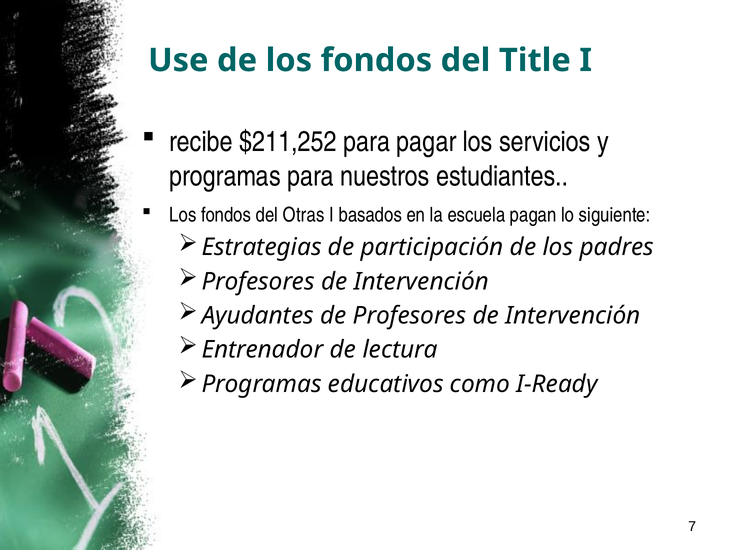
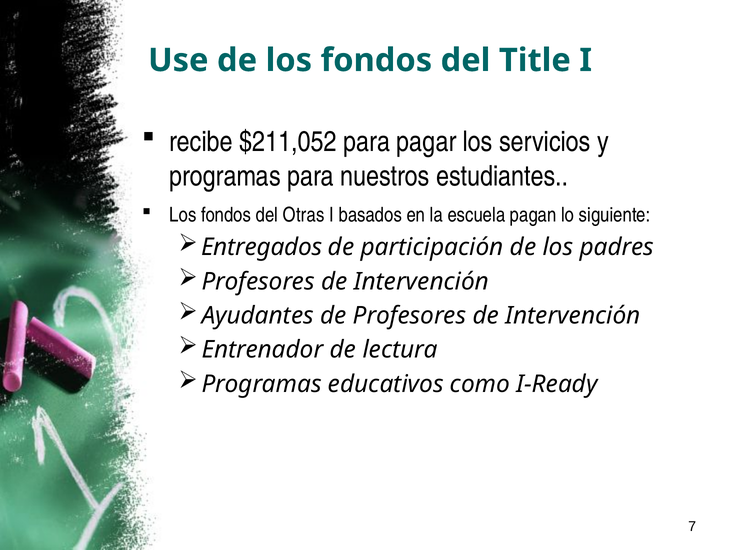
$211,252: $211,252 -> $211,052
Estrategias: Estrategias -> Entregados
